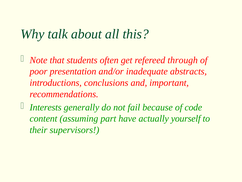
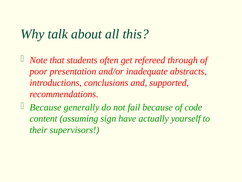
important: important -> supported
Interests at (46, 107): Interests -> Because
part: part -> sign
